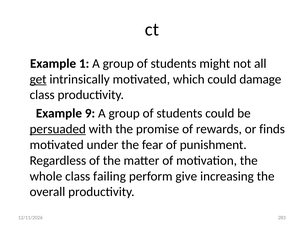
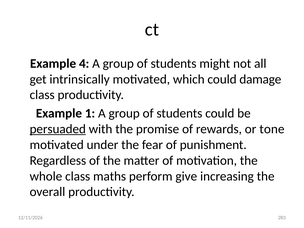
1: 1 -> 4
get underline: present -> none
9: 9 -> 1
finds: finds -> tone
failing: failing -> maths
